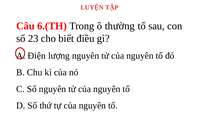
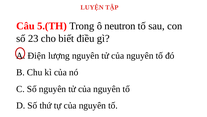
6.(TH: 6.(TH -> 5.(TH
thường: thường -> neutron
